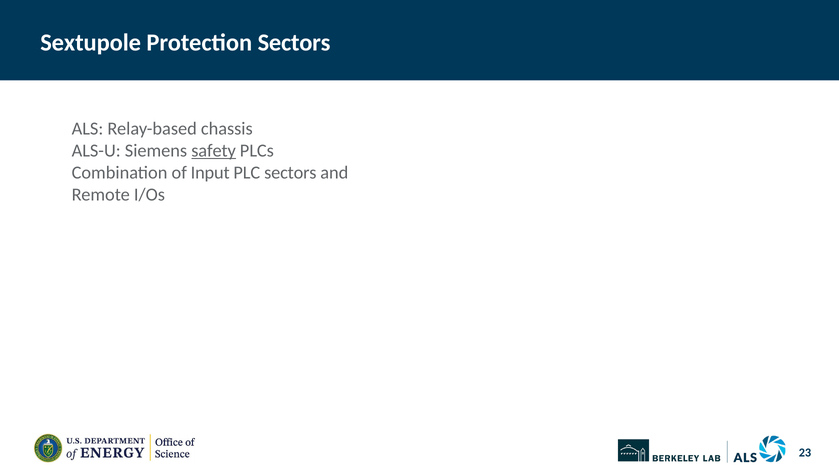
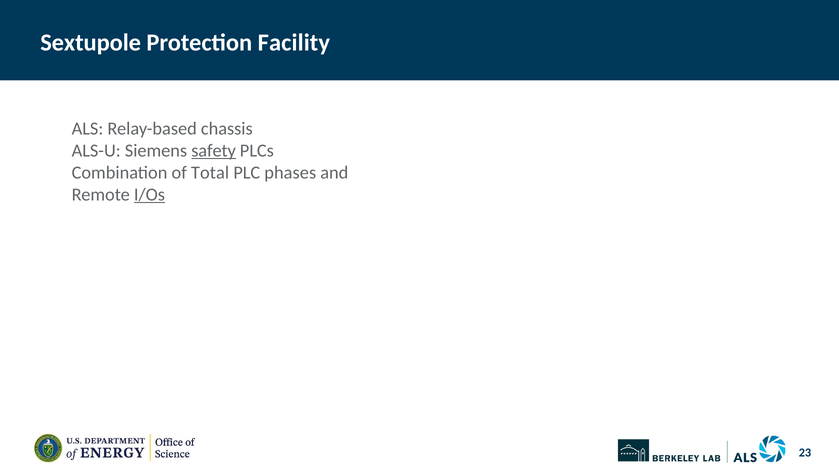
Protection Sectors: Sectors -> Facility
Input: Input -> Total
PLC sectors: sectors -> phases
I/Os underline: none -> present
